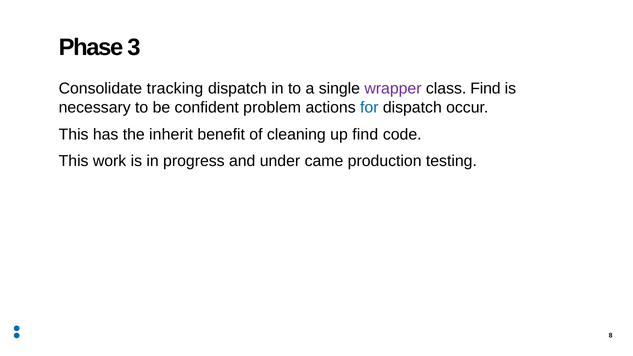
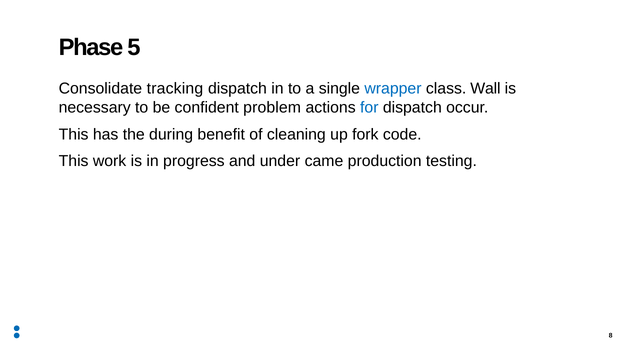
3: 3 -> 5
wrapper colour: purple -> blue
class Find: Find -> Wall
inherit: inherit -> during
up find: find -> fork
